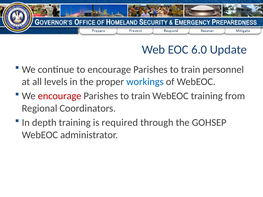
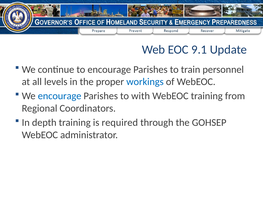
6.0: 6.0 -> 9.1
encourage at (60, 96) colour: red -> blue
train at (141, 96): train -> with
